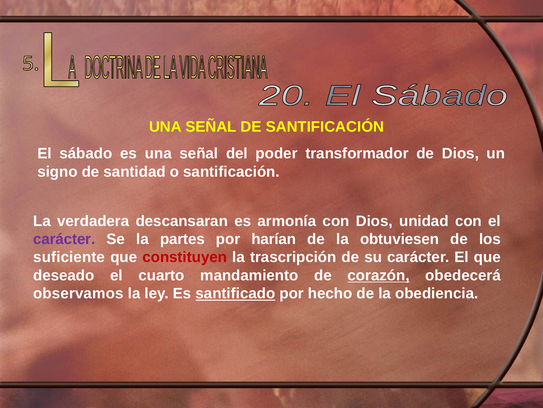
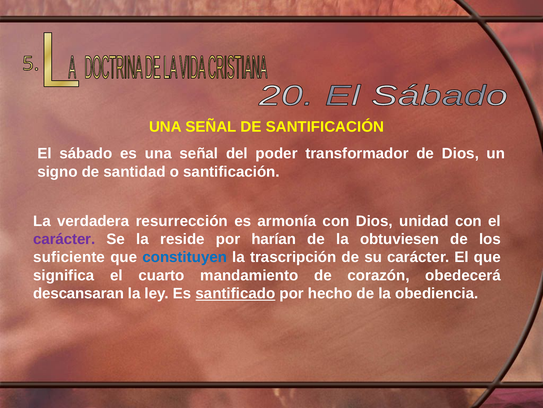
descansaran: descansaran -> resurrección
partes: partes -> reside
constituyen colour: red -> blue
deseado: deseado -> significa
corazón underline: present -> none
observamos: observamos -> descansaran
